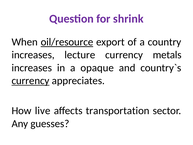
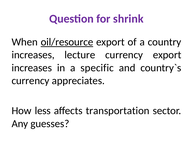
currency metals: metals -> export
opaque: opaque -> specific
currency at (30, 81) underline: present -> none
live: live -> less
